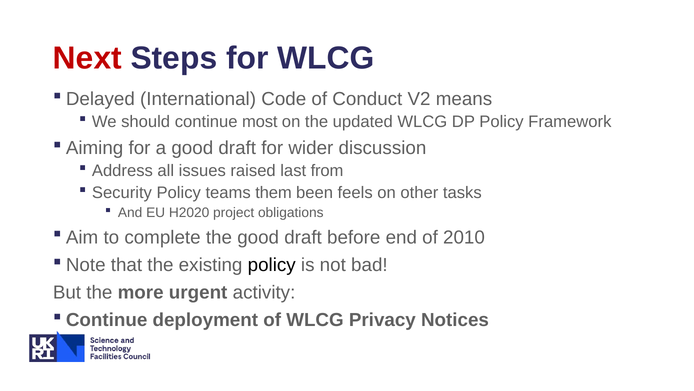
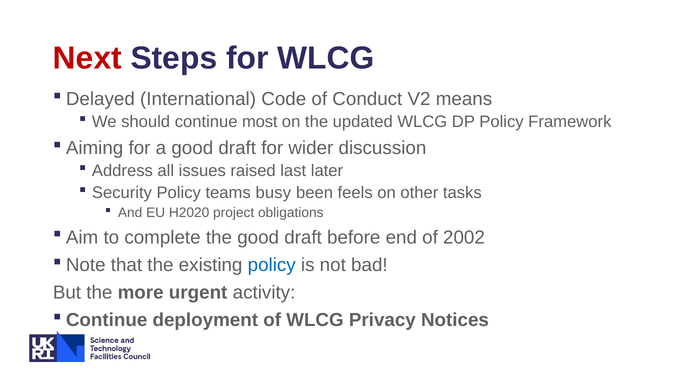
from: from -> later
them: them -> busy
2010: 2010 -> 2002
policy at (272, 265) colour: black -> blue
